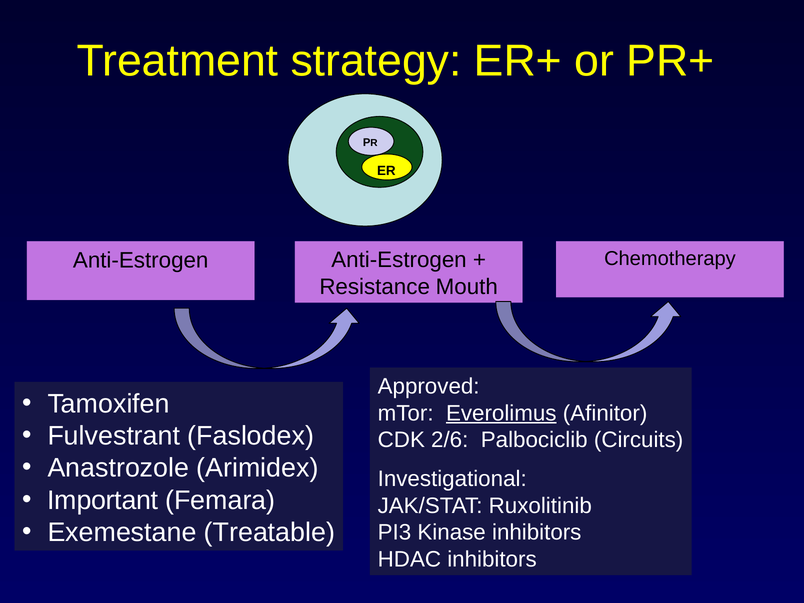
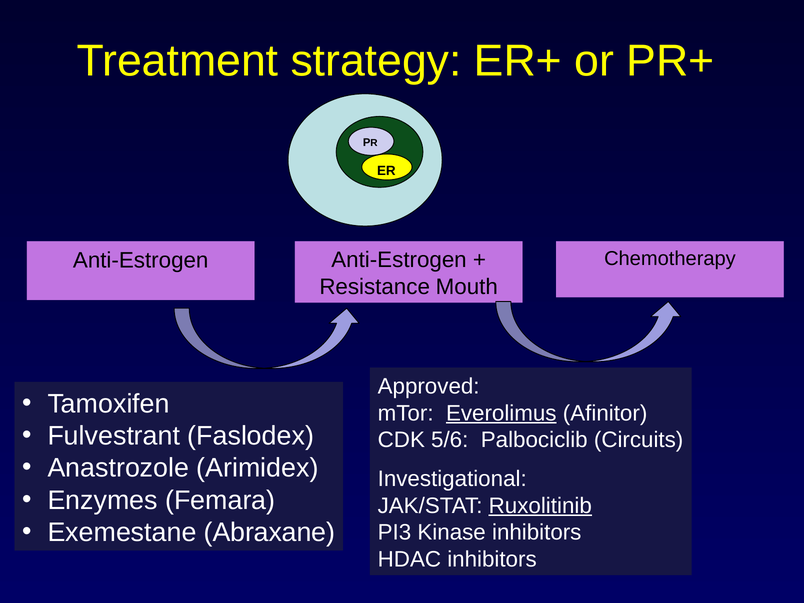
2/6: 2/6 -> 5/6
Important: Important -> Enzymes
Ruxolitinib underline: none -> present
Treatable: Treatable -> Abraxane
